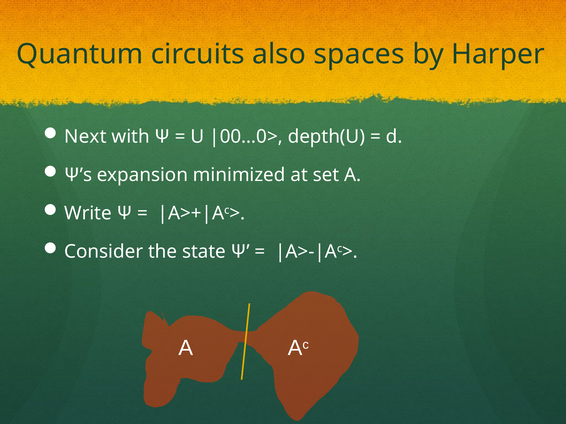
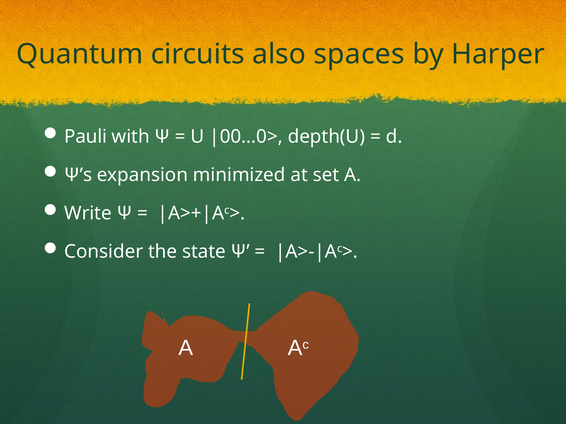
Next: Next -> Pauli
